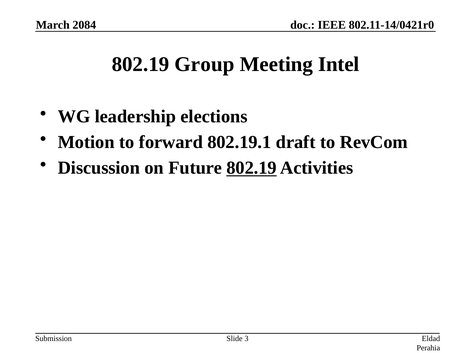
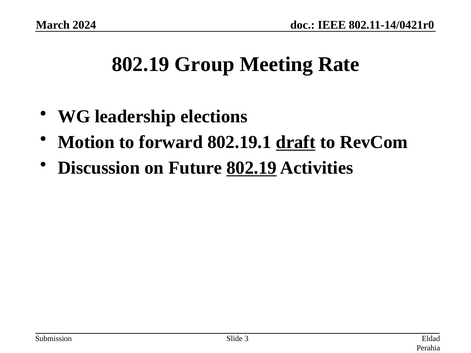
2084: 2084 -> 2024
Meeting Intel: Intel -> Rate
draft underline: none -> present
